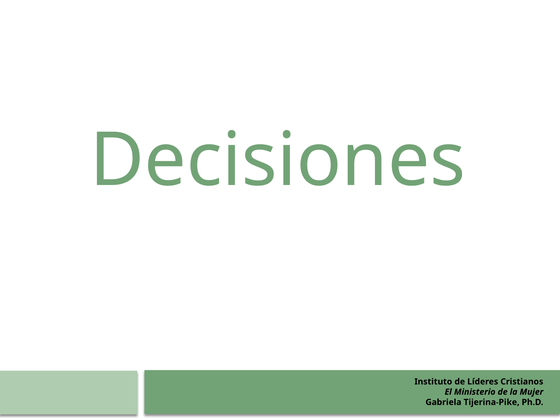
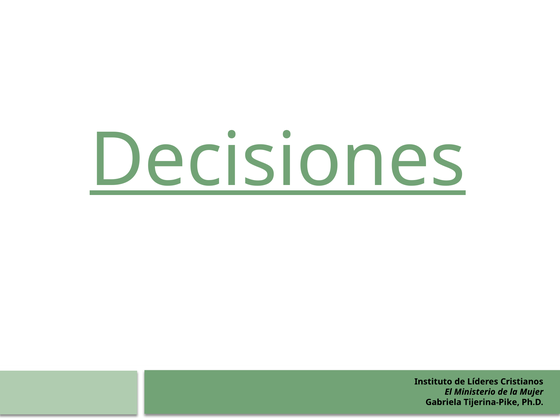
Decisiones underline: none -> present
